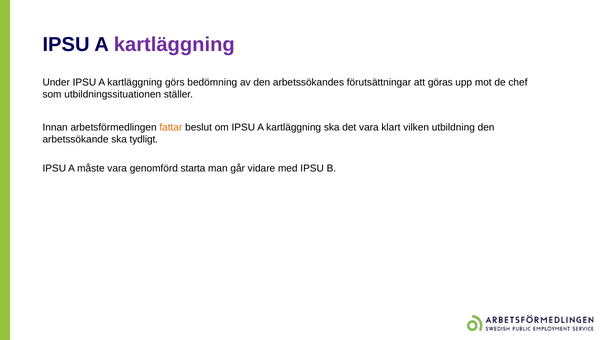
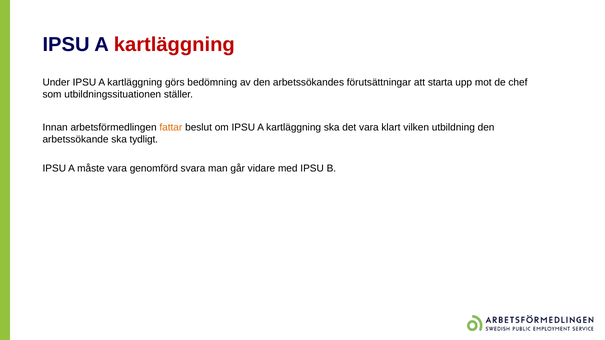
kartläggning at (174, 45) colour: purple -> red
göras: göras -> starta
starta: starta -> svara
